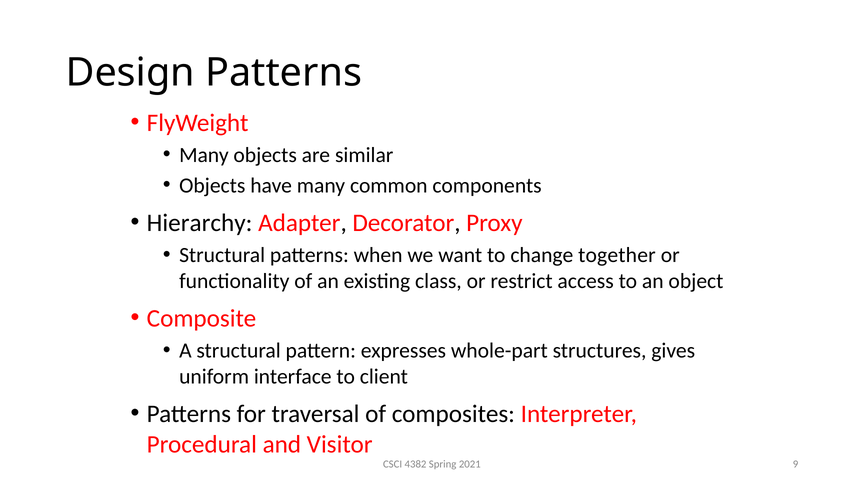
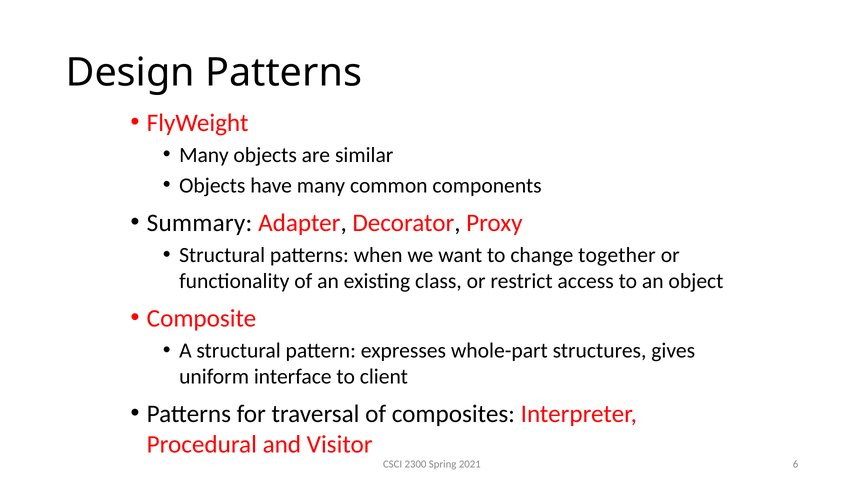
Hierarchy: Hierarchy -> Summary
4382: 4382 -> 2300
9: 9 -> 6
